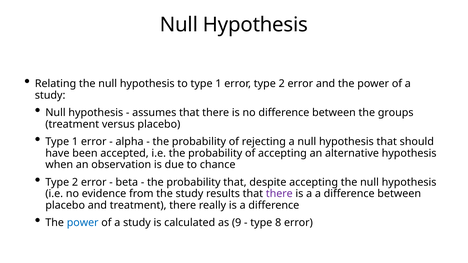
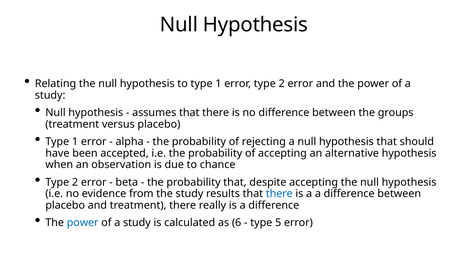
there at (279, 194) colour: purple -> blue
9: 9 -> 6
8: 8 -> 5
